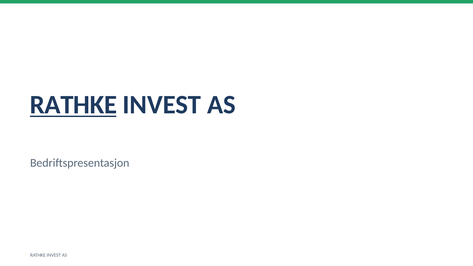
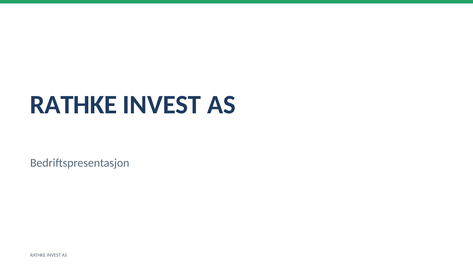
RATHKE at (73, 105) underline: present -> none
